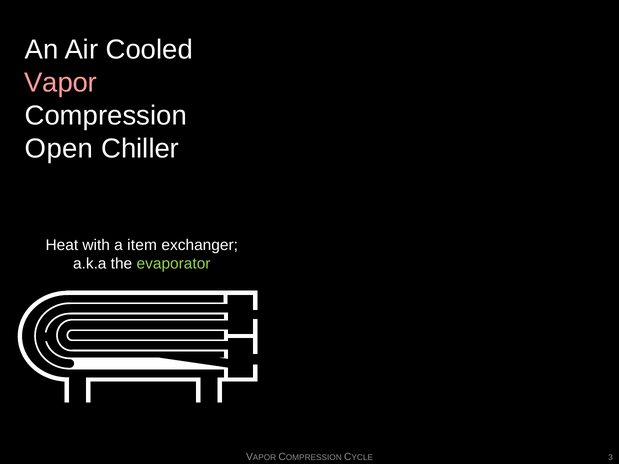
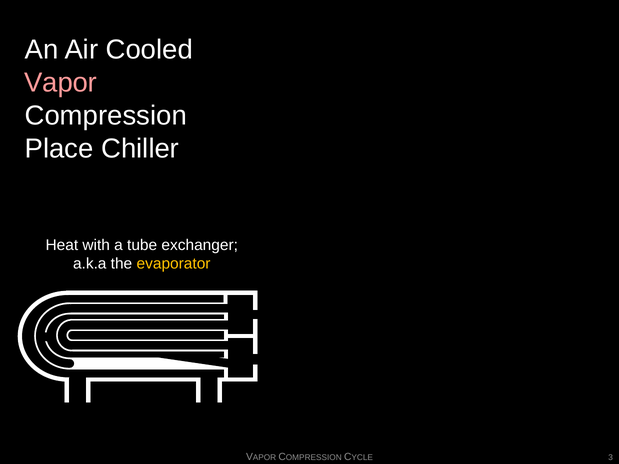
Open: Open -> Place
item: item -> tube
evaporator colour: light green -> yellow
